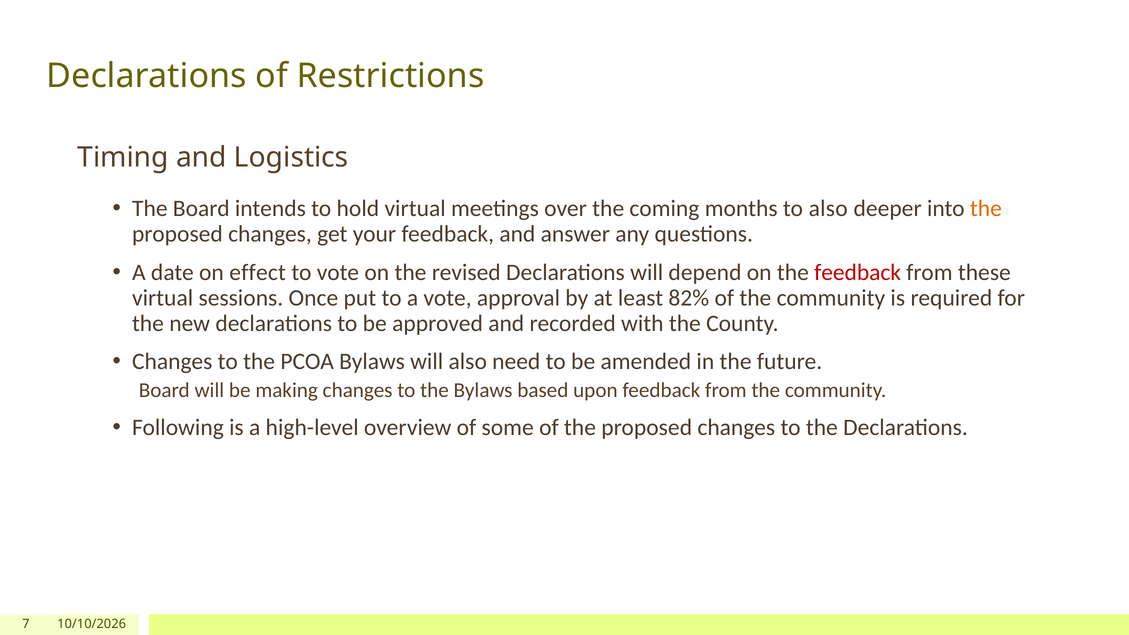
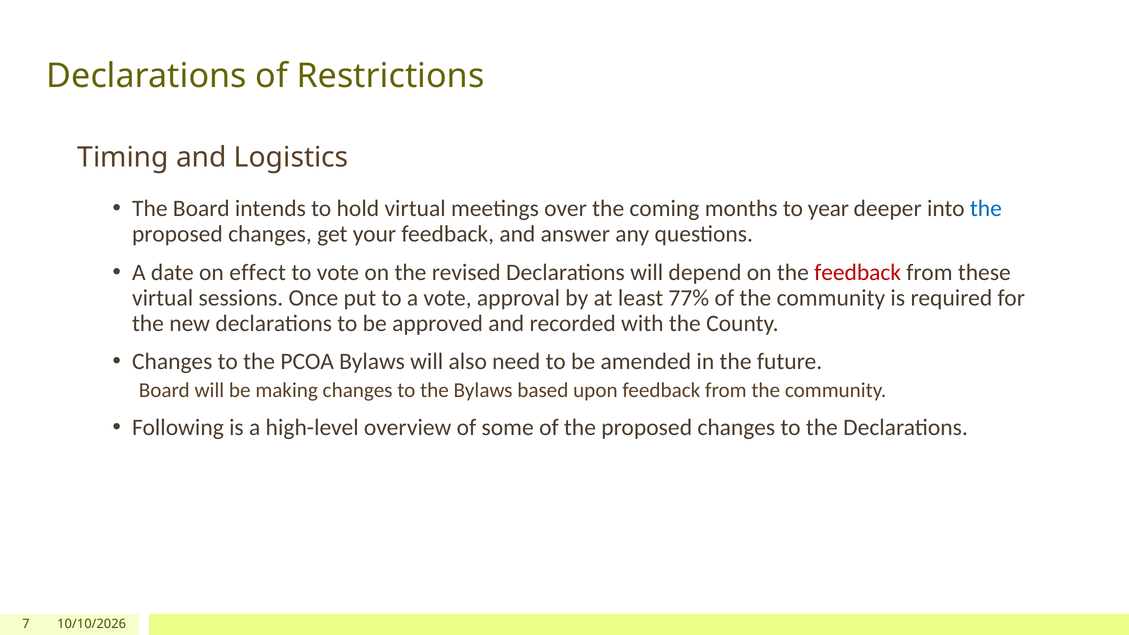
to also: also -> year
the at (986, 209) colour: orange -> blue
82%: 82% -> 77%
